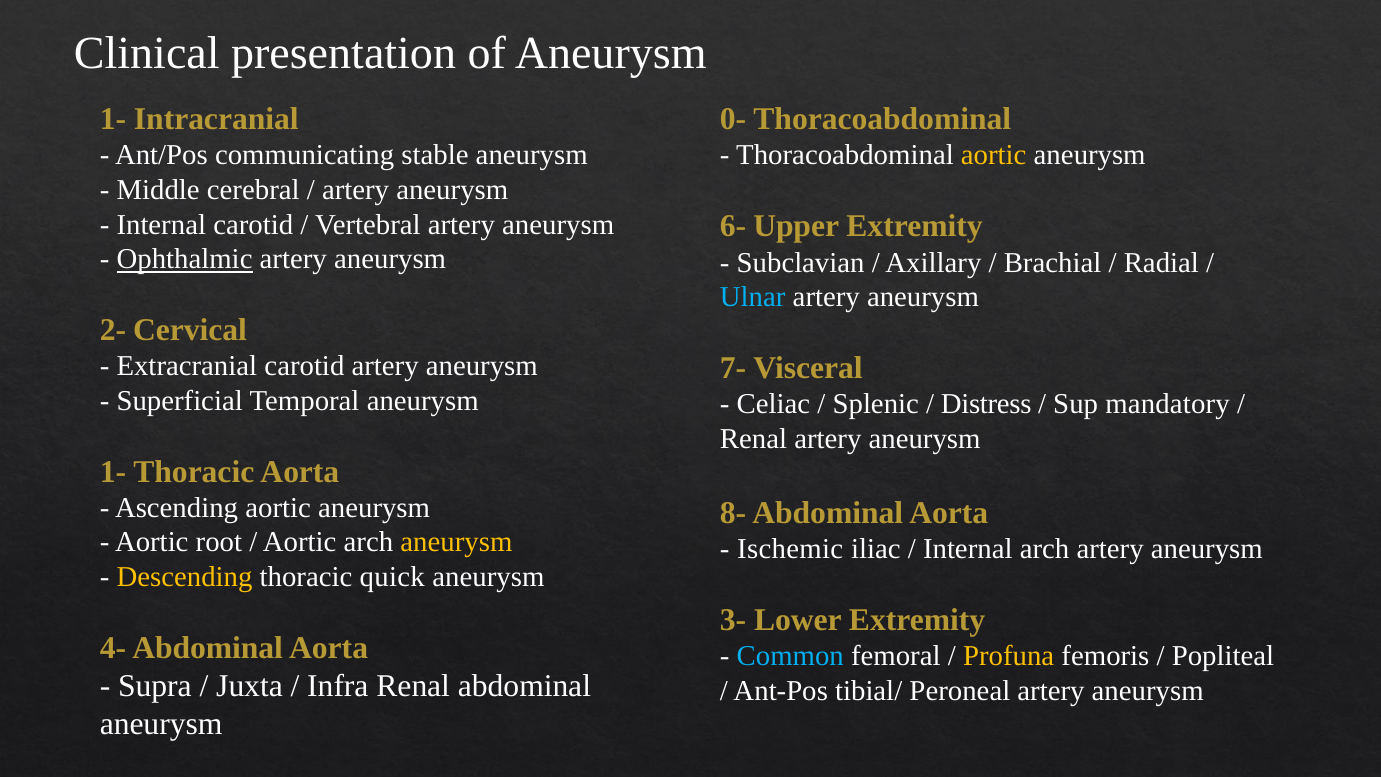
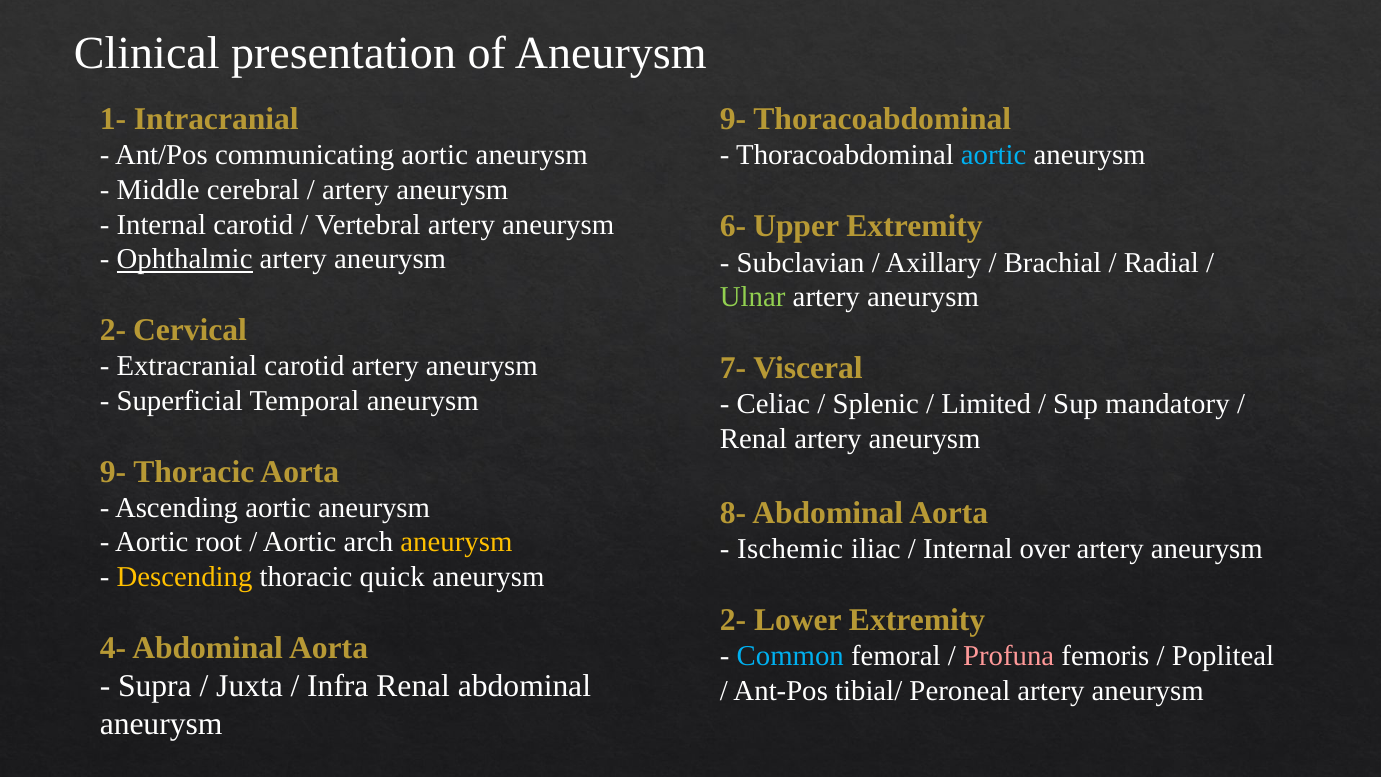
0- at (733, 119): 0- -> 9-
communicating stable: stable -> aortic
aortic at (994, 155) colour: yellow -> light blue
Ulnar colour: light blue -> light green
Distress: Distress -> Limited
1- at (113, 472): 1- -> 9-
Internal arch: arch -> over
3- at (733, 620): 3- -> 2-
Profuna colour: yellow -> pink
